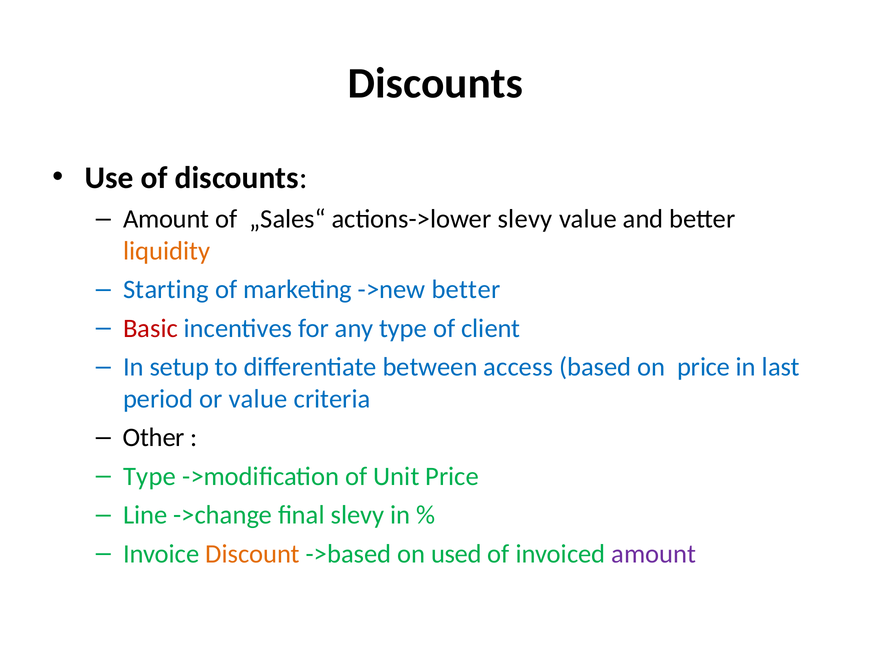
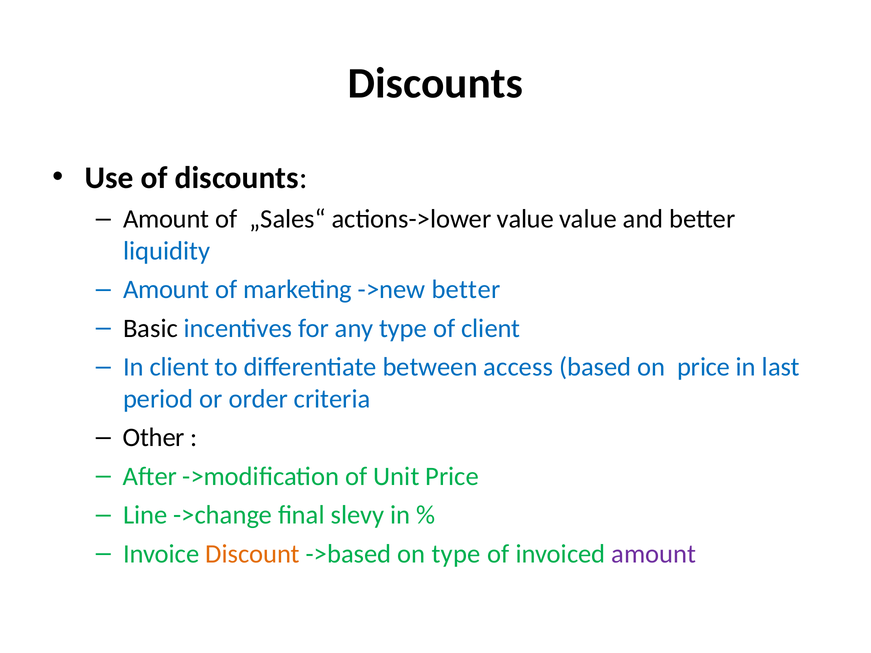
actions->lower slevy: slevy -> value
liquidity colour: orange -> blue
Starting at (166, 290): Starting -> Amount
Basic colour: red -> black
In setup: setup -> client
or value: value -> order
Type at (150, 477): Type -> After
on used: used -> type
